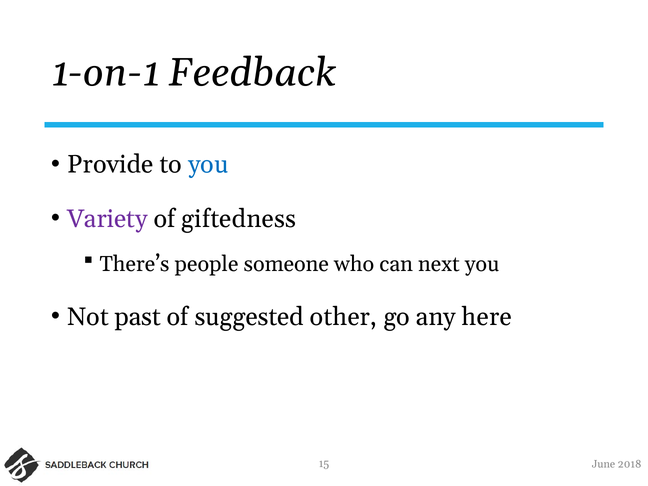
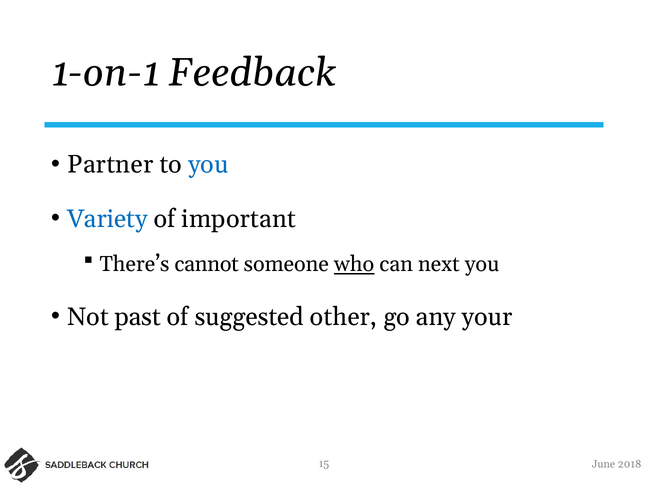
Provide: Provide -> Partner
Variety colour: purple -> blue
giftedness: giftedness -> important
people: people -> cannot
who underline: none -> present
here: here -> your
